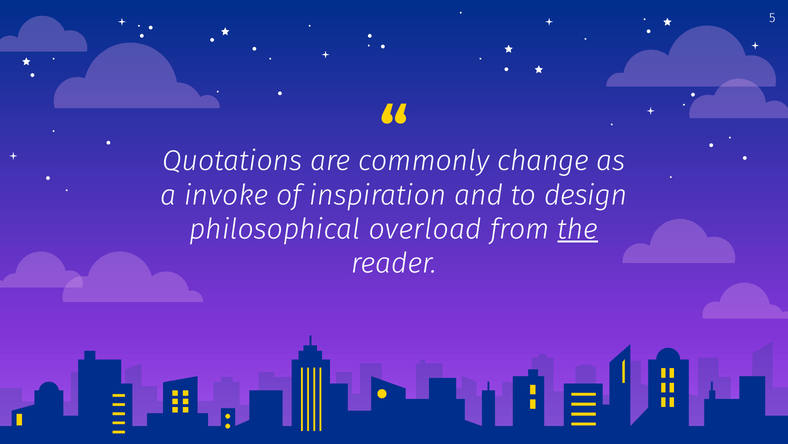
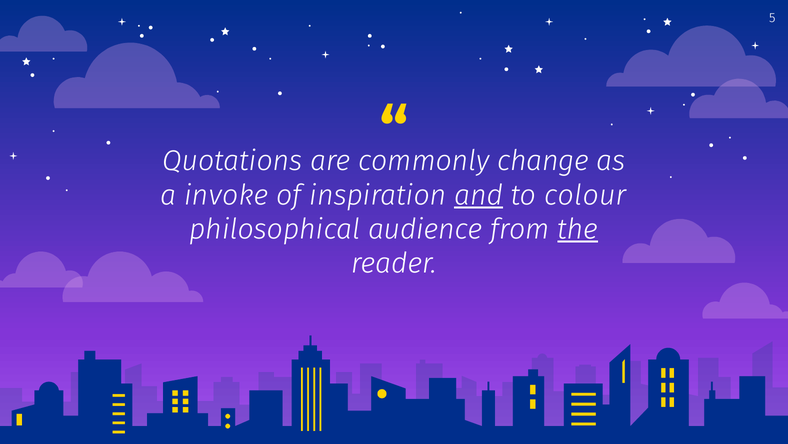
and underline: none -> present
design: design -> colour
overload: overload -> audience
